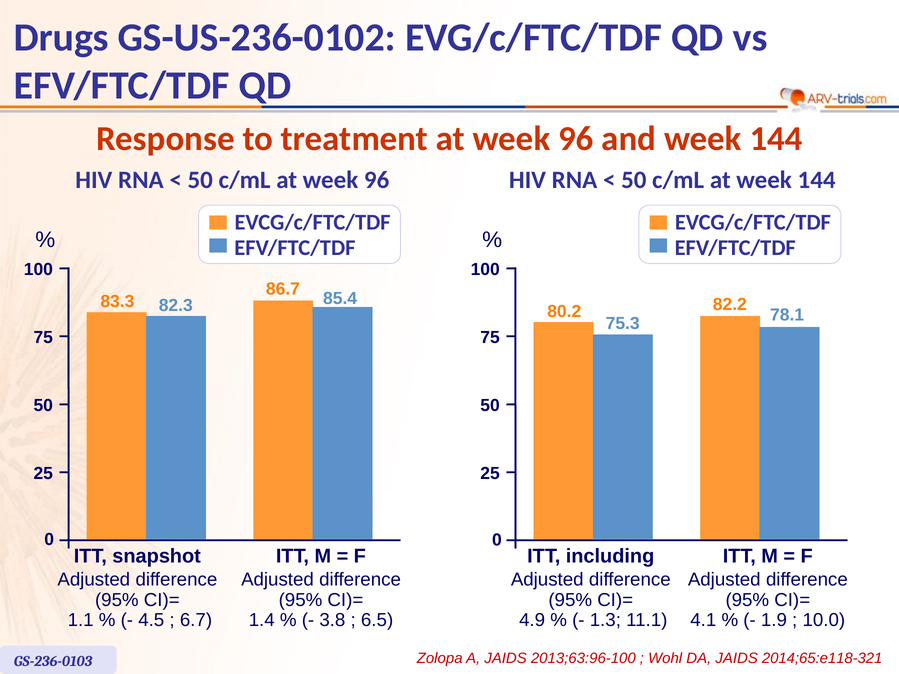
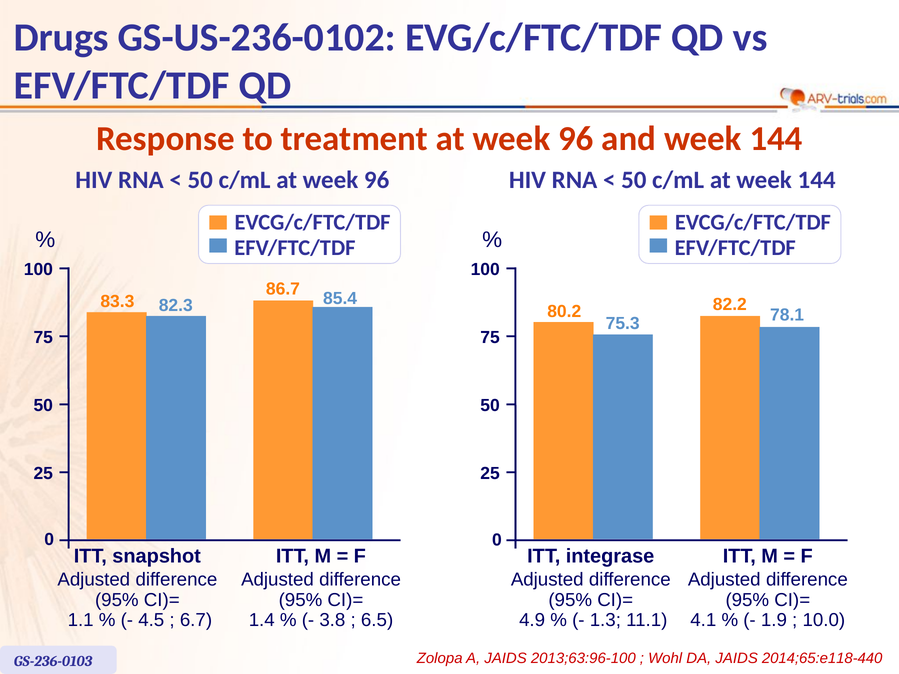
including: including -> integrase
2014;65:e118-321: 2014;65:e118-321 -> 2014;65:e118-440
